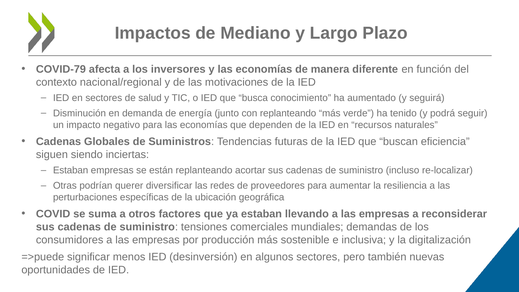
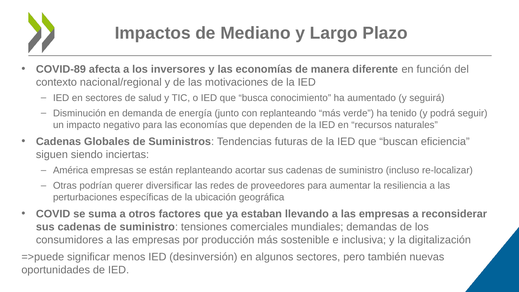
COVID-79: COVID-79 -> COVID-89
Estaban at (71, 170): Estaban -> América
